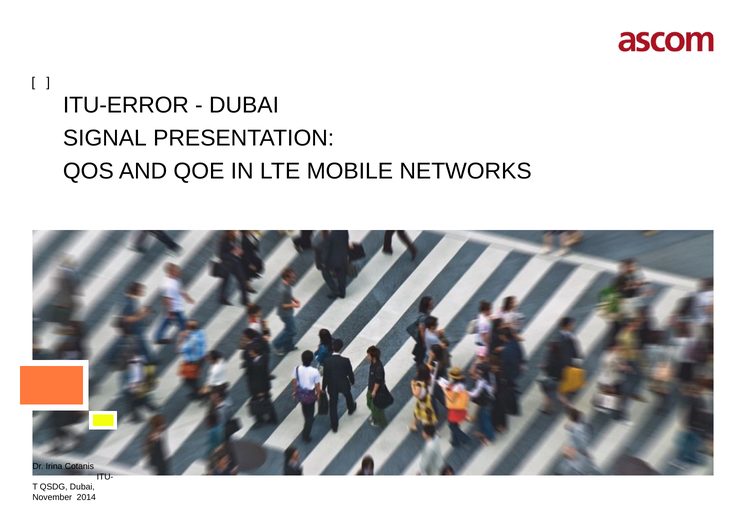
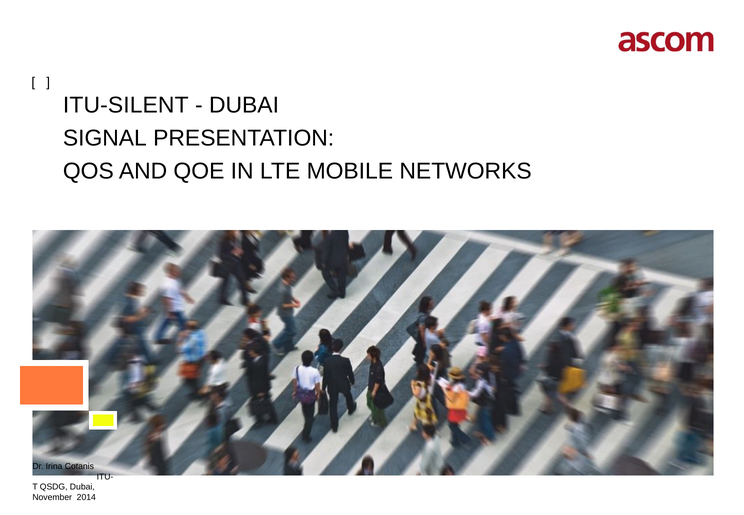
ITU-ERROR: ITU-ERROR -> ITU-SILENT
